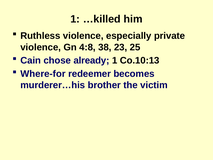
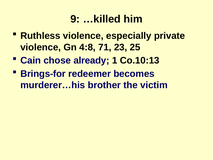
1 at (75, 19): 1 -> 9
38: 38 -> 71
Where-for: Where-for -> Brings-for
